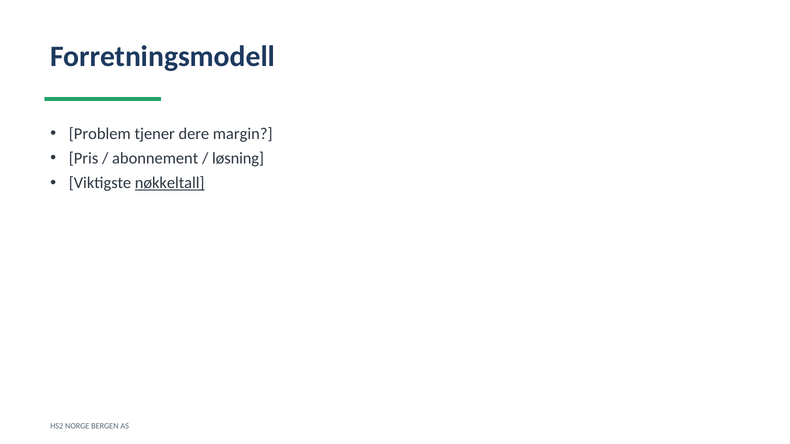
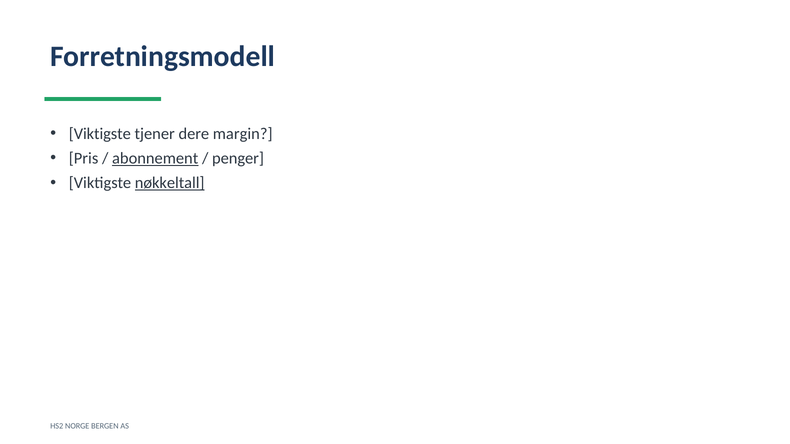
Problem at (100, 134): Problem -> Viktigste
abonnement underline: none -> present
løsning: løsning -> penger
